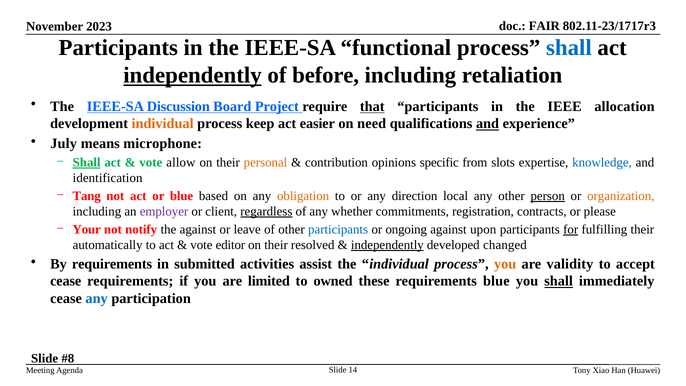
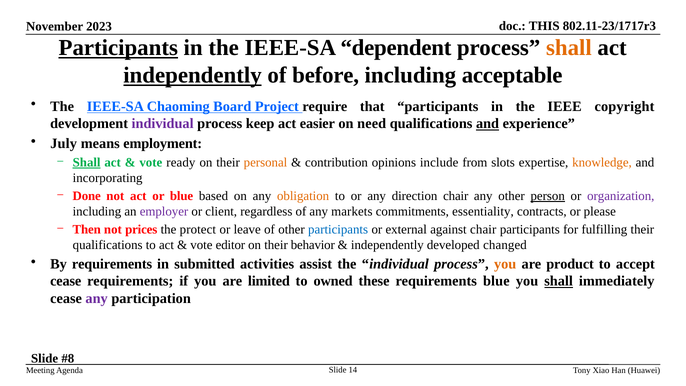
FAIR: FAIR -> THIS
Participants at (118, 48) underline: none -> present
functional: functional -> dependent
shall at (569, 48) colour: blue -> orange
retaliation: retaliation -> acceptable
Discussion: Discussion -> Chaoming
that underline: present -> none
allocation: allocation -> copyright
individual at (163, 124) colour: orange -> purple
microphone: microphone -> employment
allow: allow -> ready
specific: specific -> include
knowledge colour: blue -> orange
identification: identification -> incorporating
Tang: Tang -> Done
direction local: local -> chair
organization colour: orange -> purple
regardless underline: present -> none
whether: whether -> markets
registration: registration -> essentiality
Your: Your -> Then
notify: notify -> prices
the against: against -> protect
ongoing: ongoing -> external
against upon: upon -> chair
for underline: present -> none
automatically at (108, 245): automatically -> qualifications
resolved: resolved -> behavior
independently at (387, 245) underline: present -> none
validity: validity -> product
any at (97, 298) colour: blue -> purple
